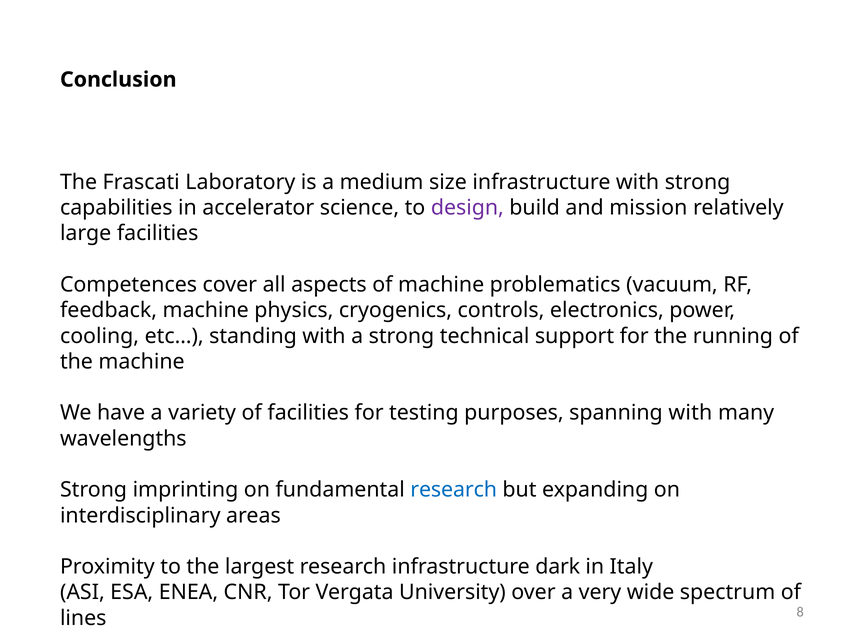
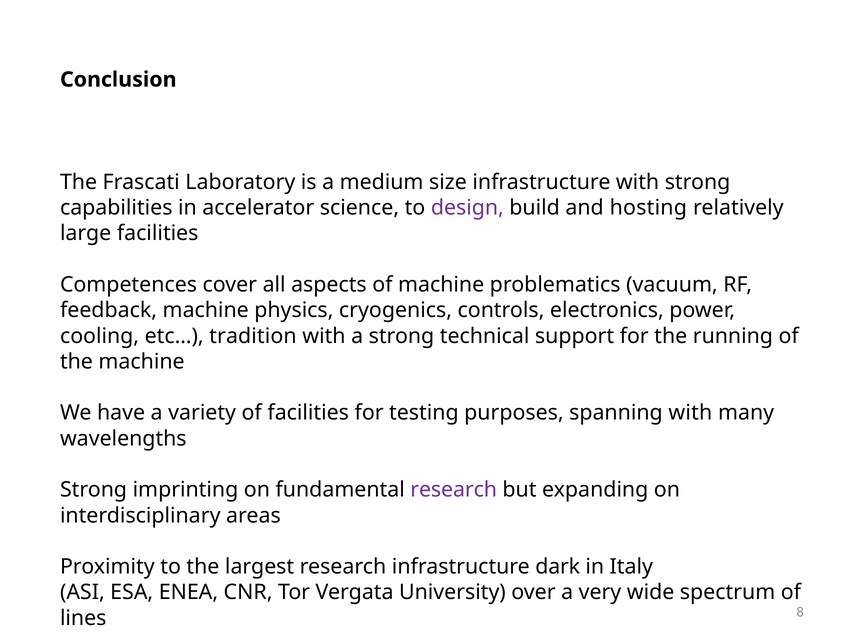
mission: mission -> hosting
standing: standing -> tradition
research at (454, 490) colour: blue -> purple
